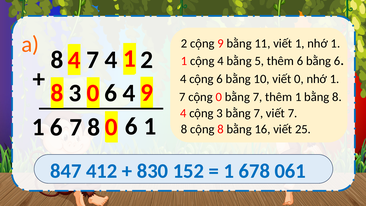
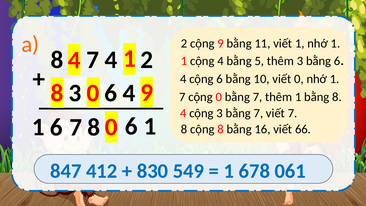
thêm 6: 6 -> 3
25: 25 -> 66
152: 152 -> 549
